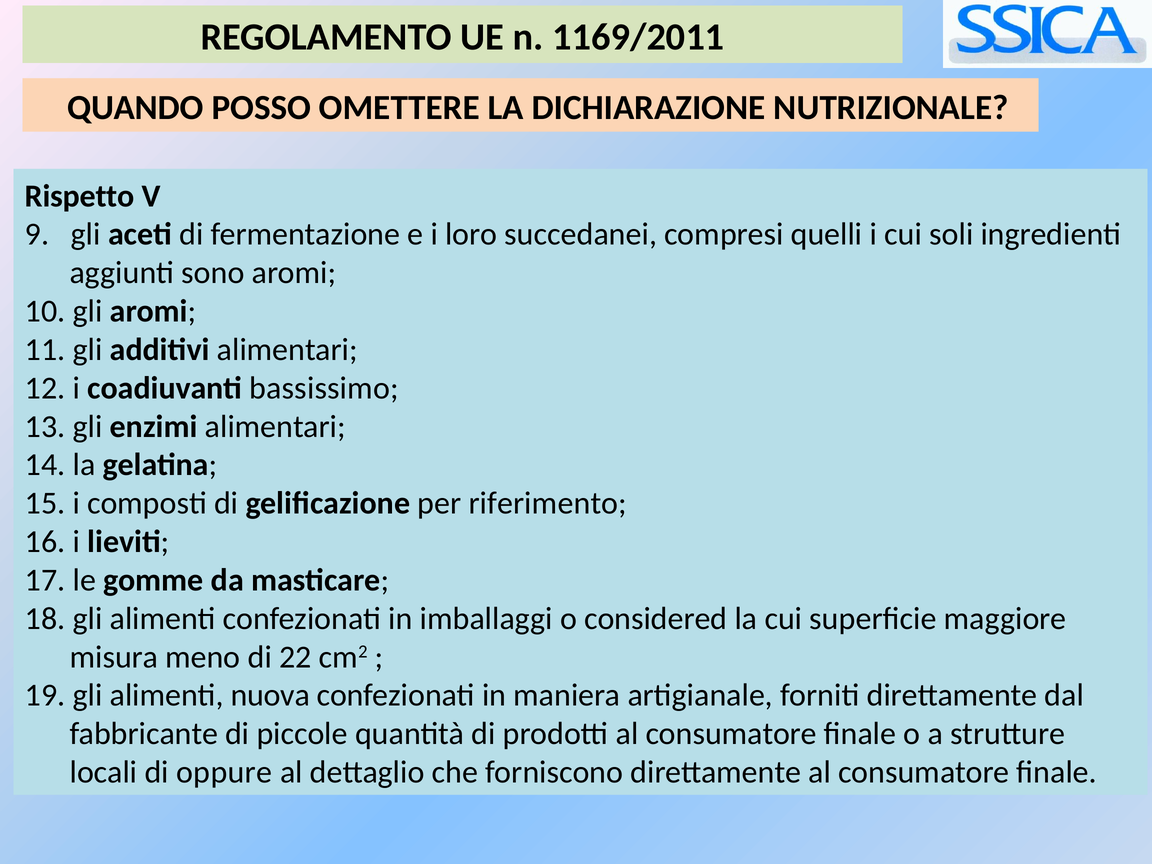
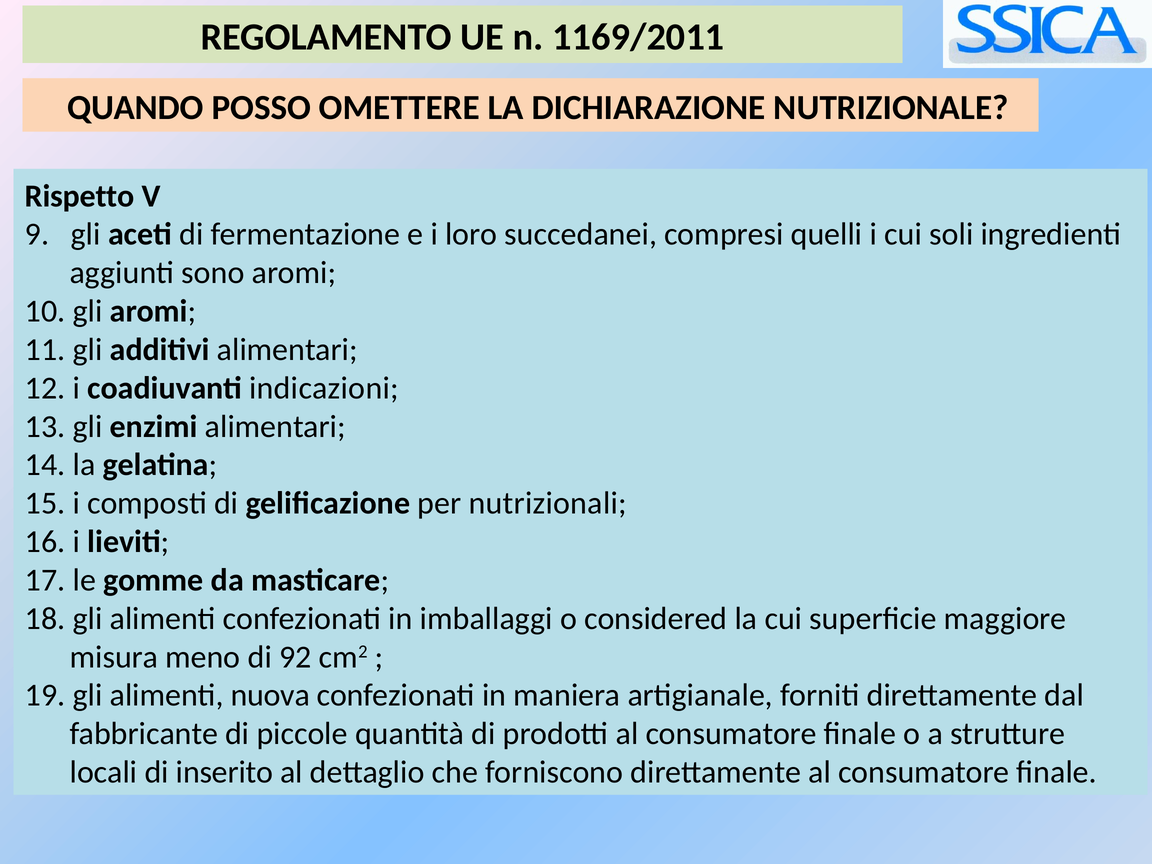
bassissimo: bassissimo -> indicazioni
riferimento: riferimento -> nutrizionali
22: 22 -> 92
oppure: oppure -> inserito
